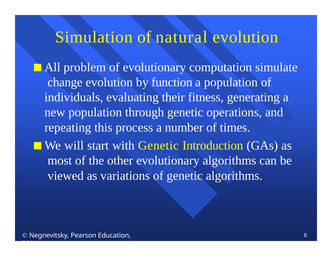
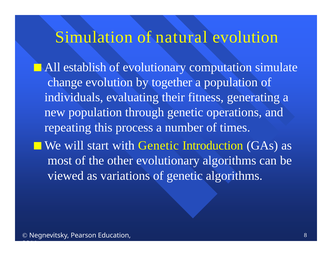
problem: problem -> establish
function: function -> together
